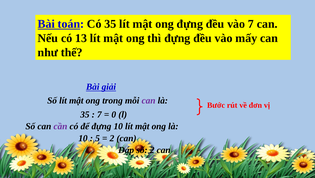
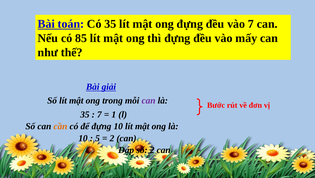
13: 13 -> 85
0: 0 -> 1
cần colour: purple -> orange
